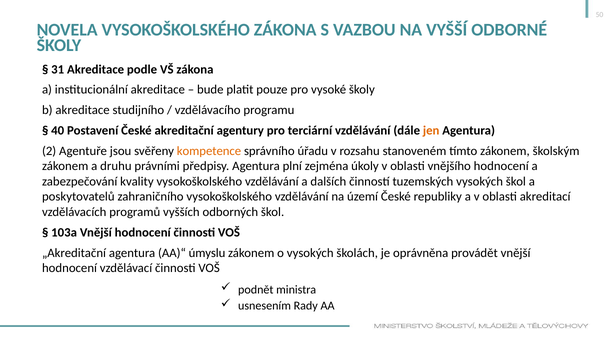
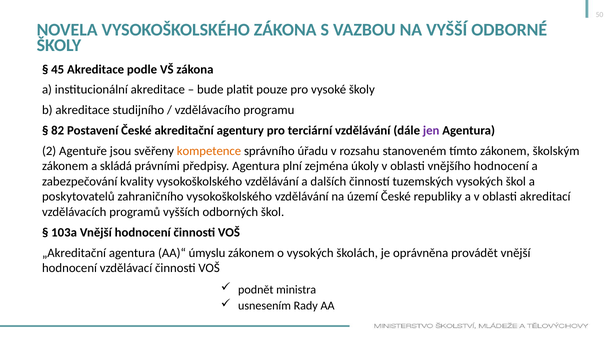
31: 31 -> 45
40: 40 -> 82
jen colour: orange -> purple
druhu: druhu -> skládá
